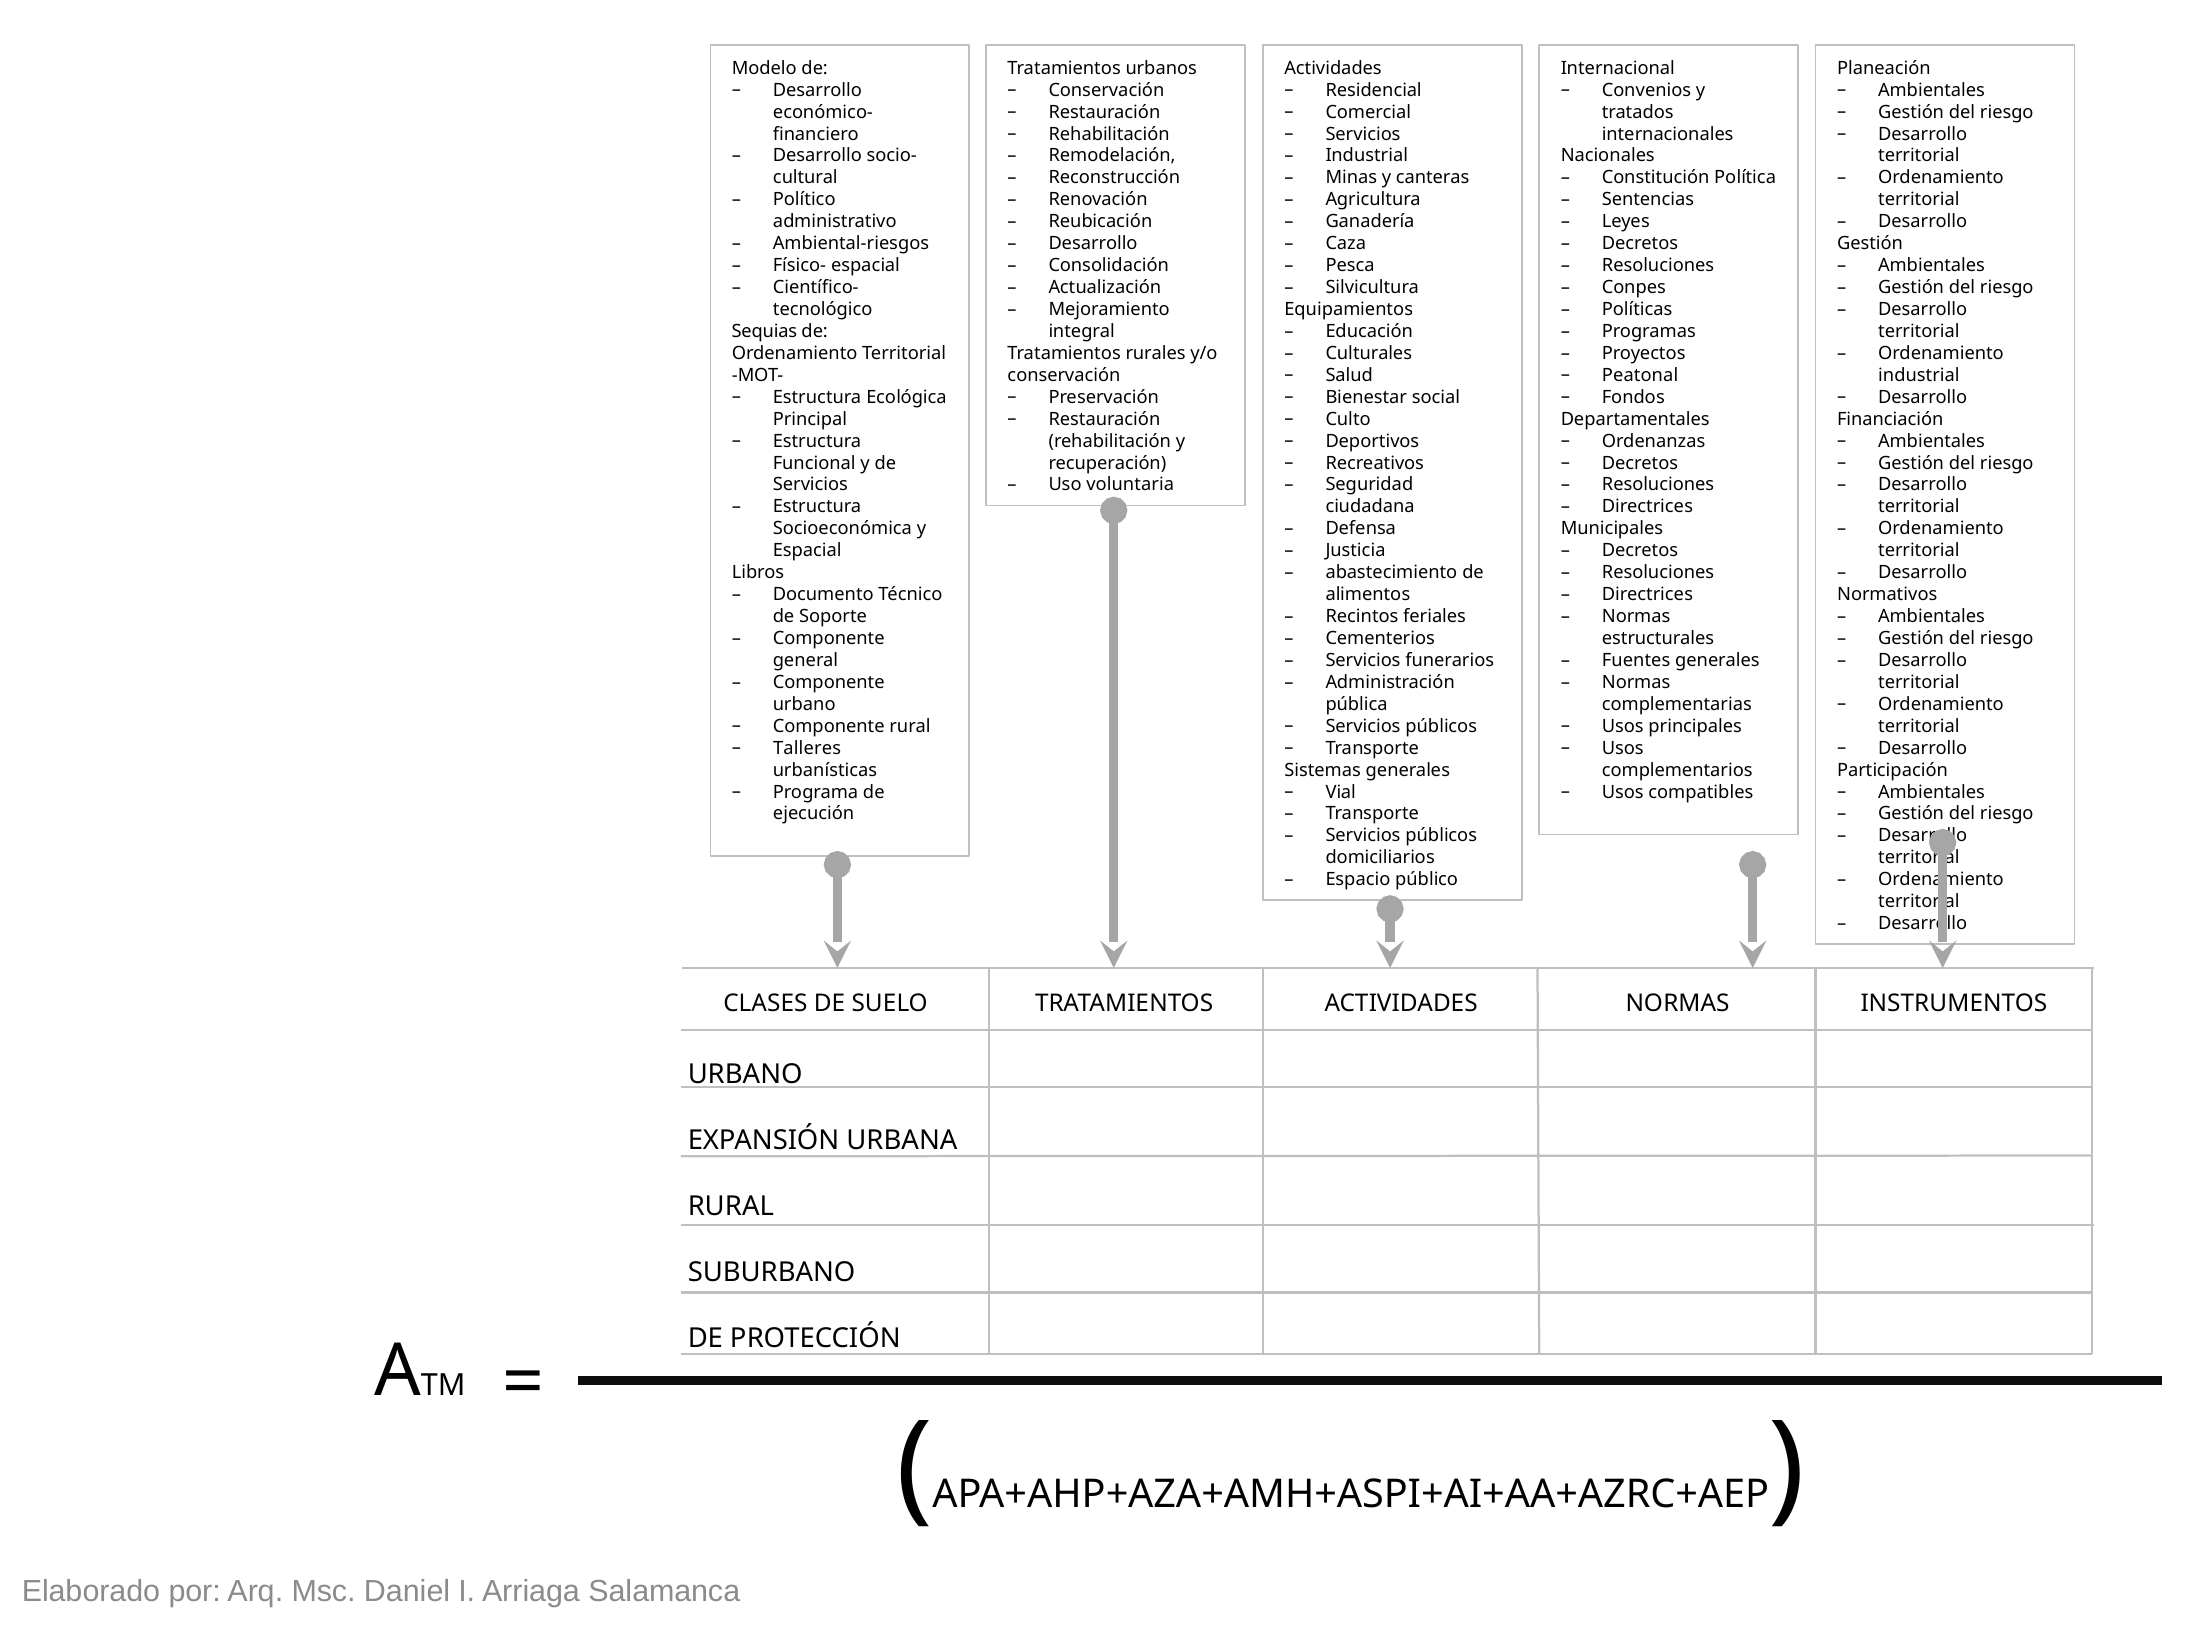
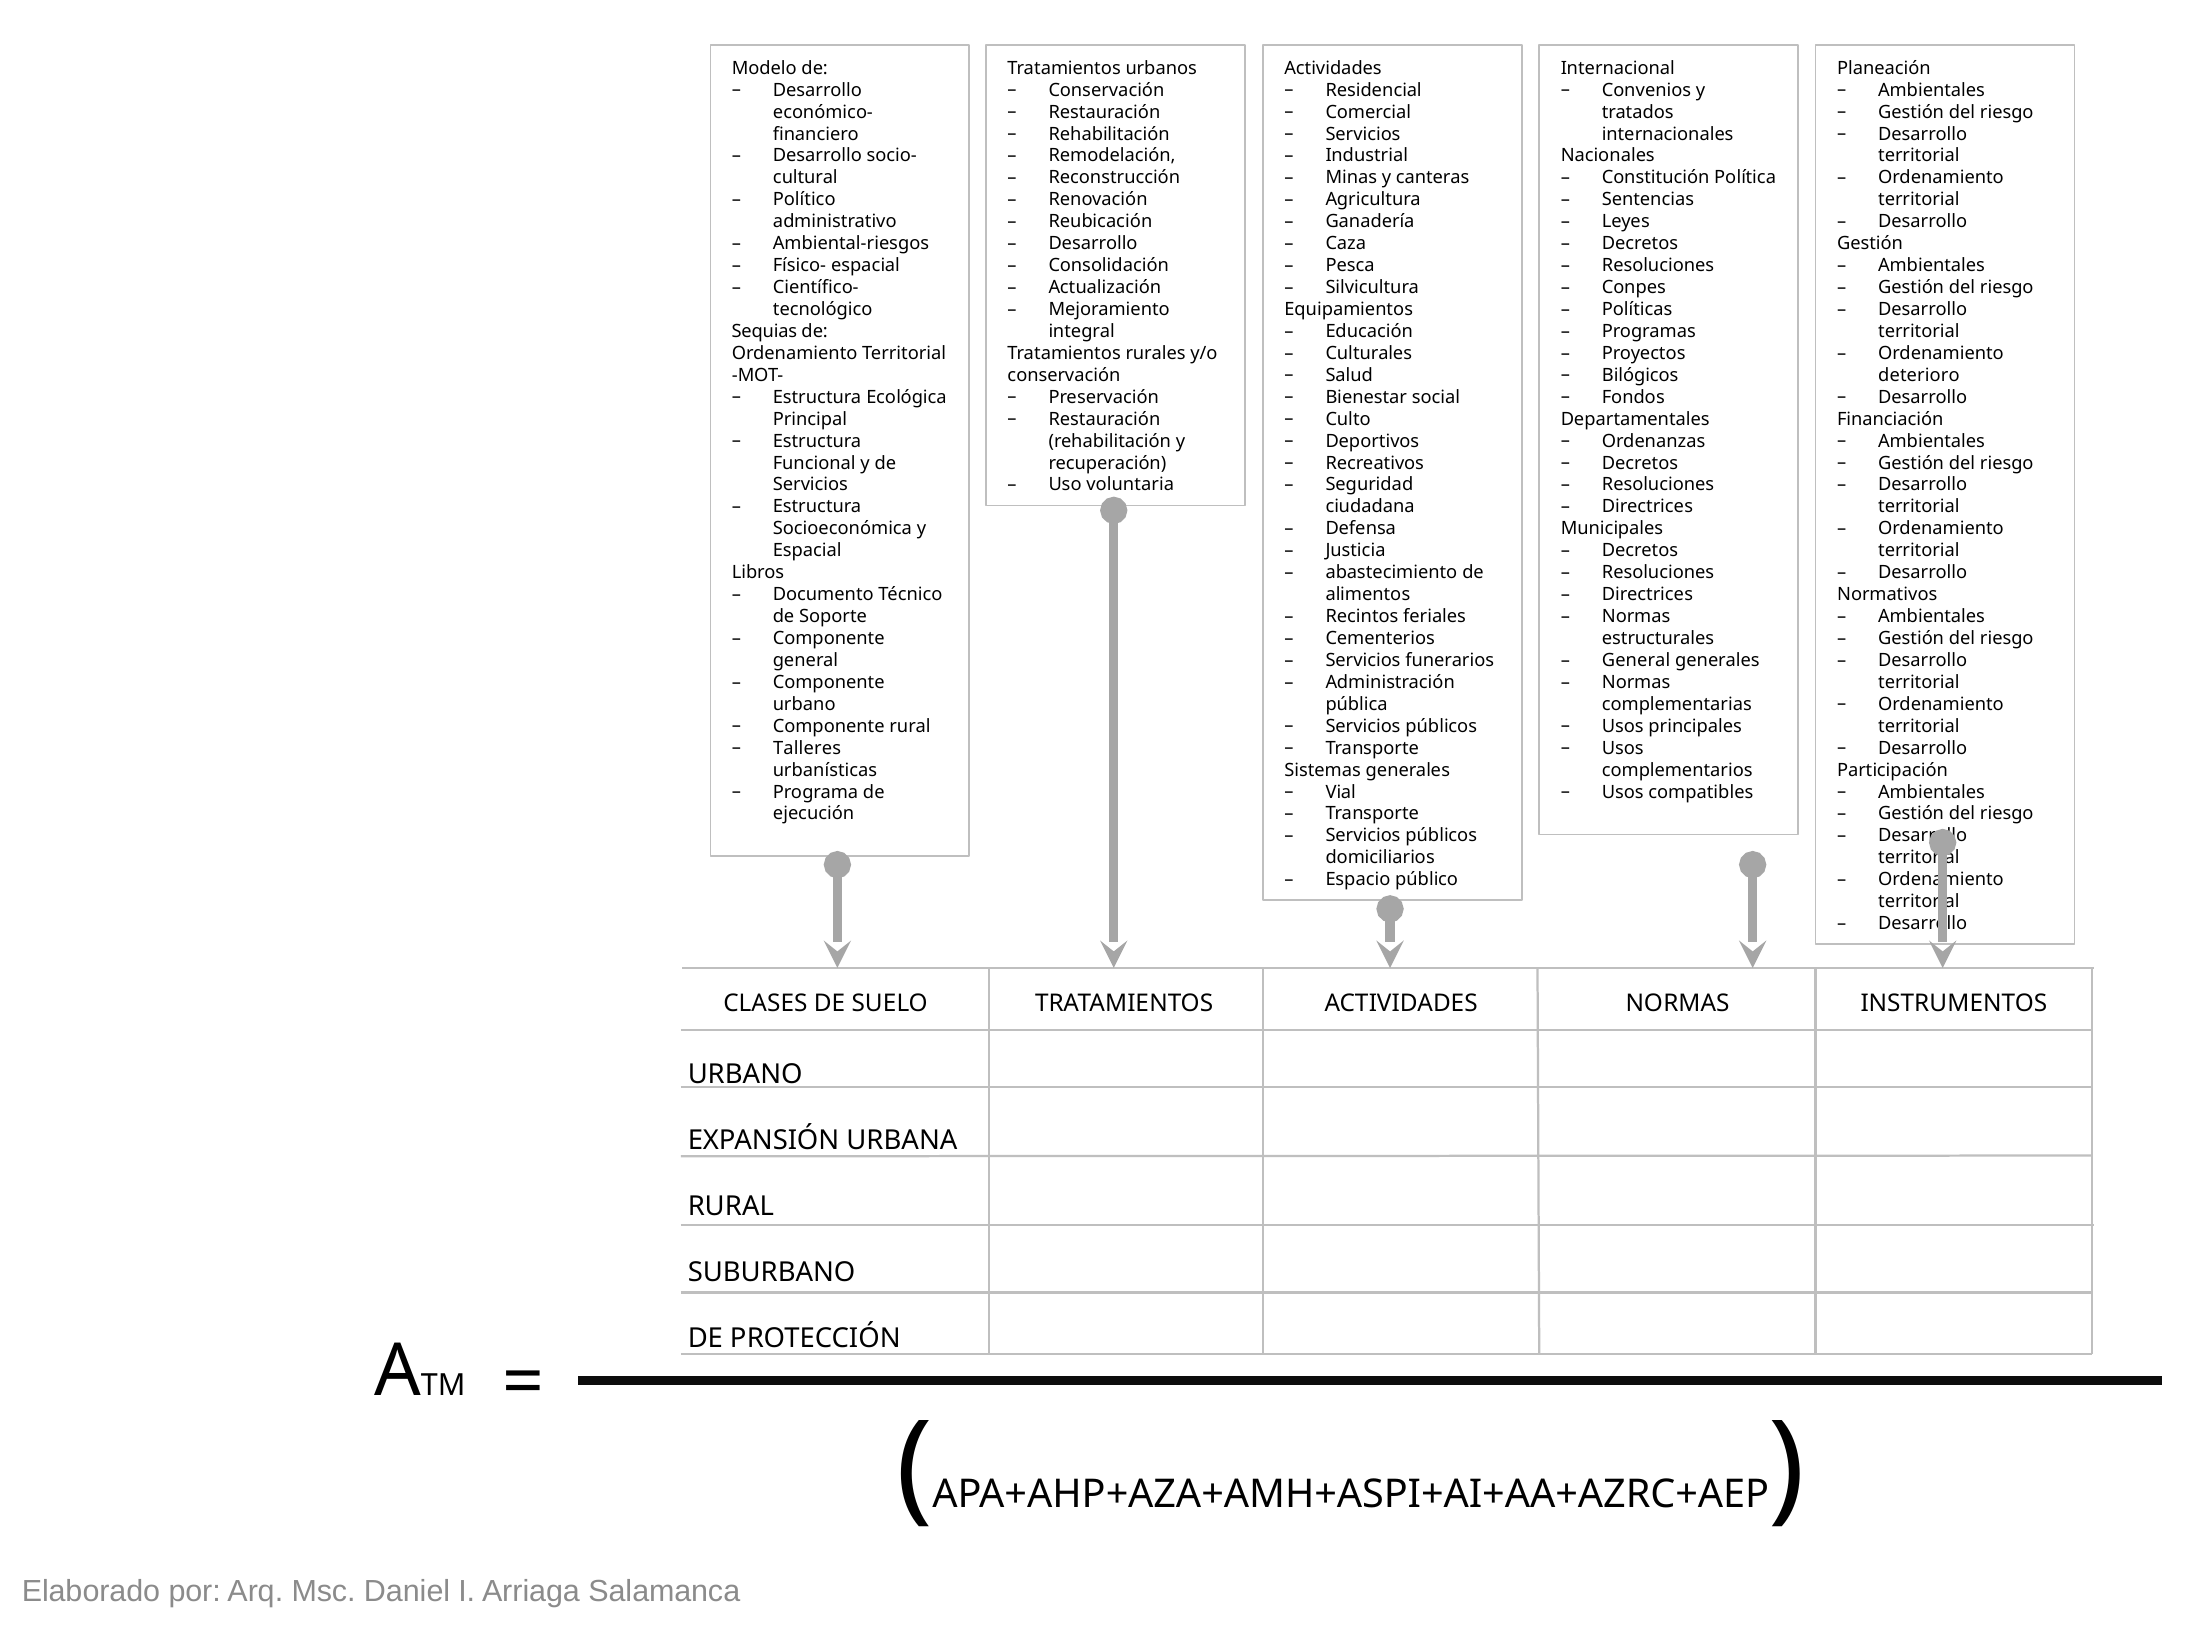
Peatonal: Peatonal -> Bilógicos
industrial at (1919, 375): industrial -> deterioro
Fuentes at (1636, 660): Fuentes -> General
